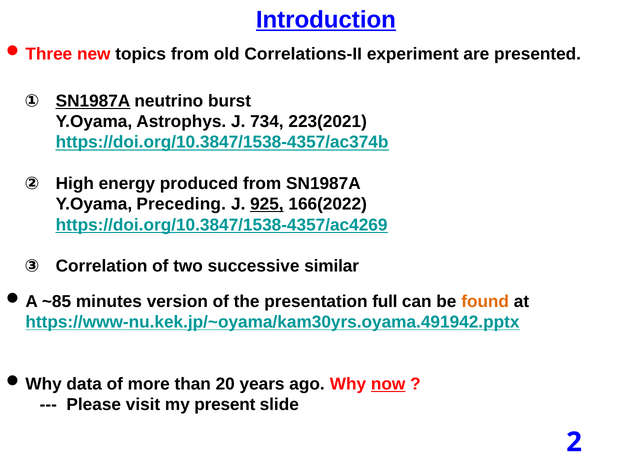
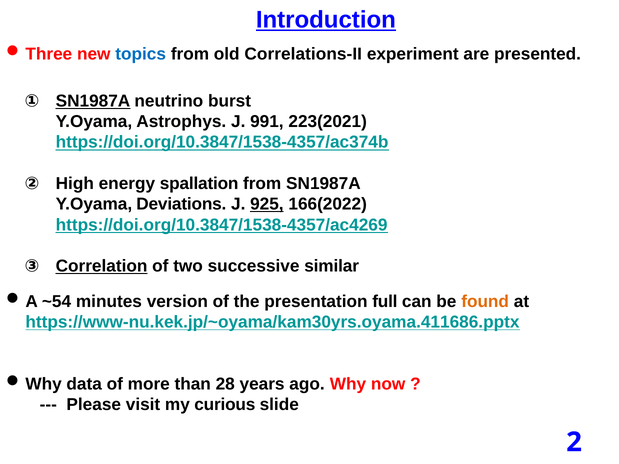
topics colour: black -> blue
734: 734 -> 991
produced: produced -> spallation
Preceding: Preceding -> Deviations
Correlation underline: none -> present
~85: ~85 -> ~54
https://www-nu.kek.jp/~oyama/kam30yrs.oyama.491942.pptx: https://www-nu.kek.jp/~oyama/kam30yrs.oyama.491942.pptx -> https://www-nu.kek.jp/~oyama/kam30yrs.oyama.411686.pptx
20: 20 -> 28
now underline: present -> none
present: present -> curious
